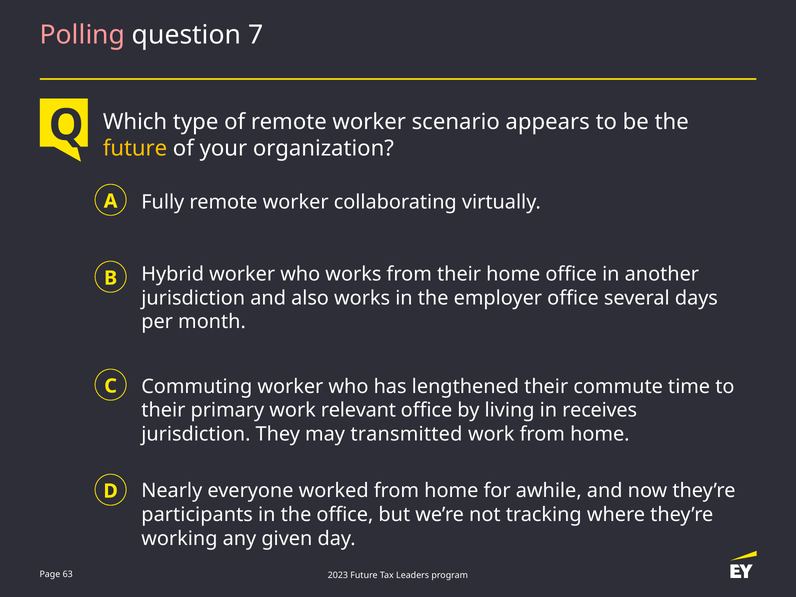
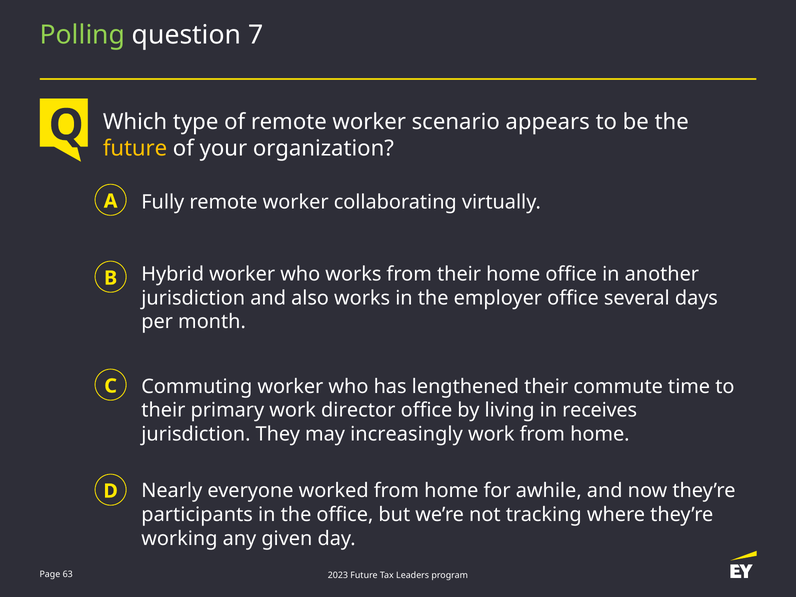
Polling colour: pink -> light green
relevant: relevant -> director
transmitted: transmitted -> increasingly
